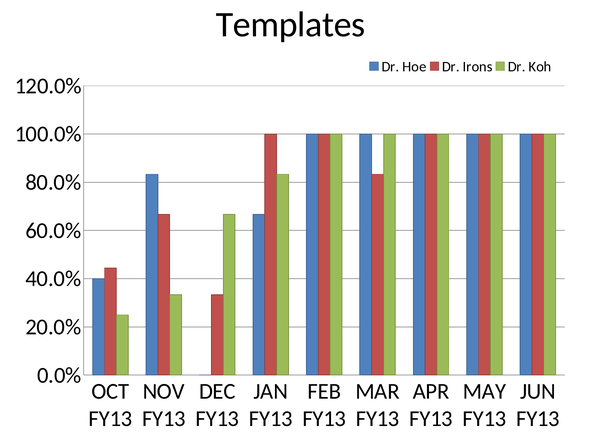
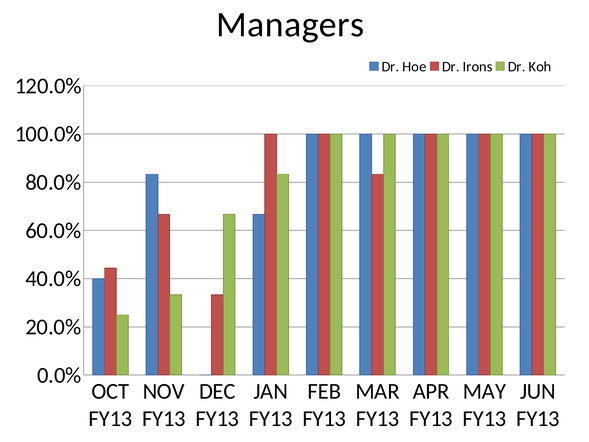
Templates: Templates -> Managers
